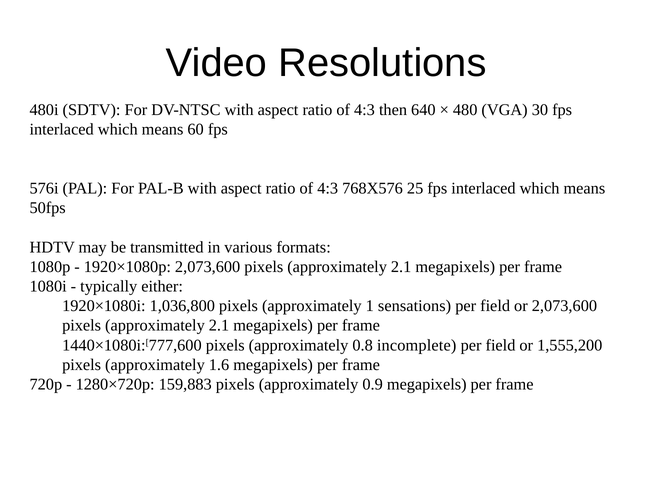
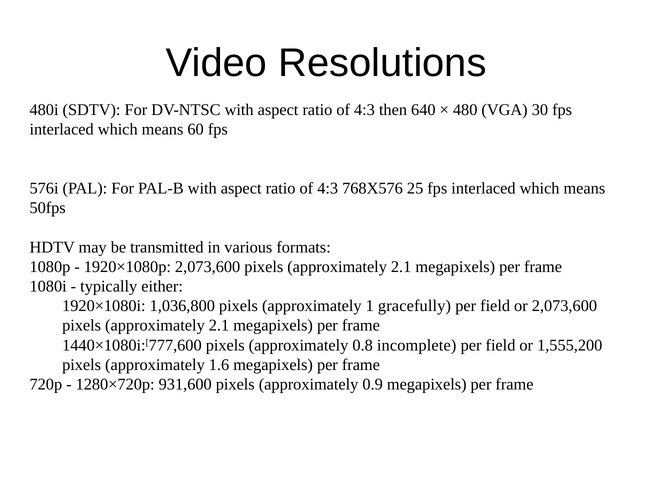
sensations: sensations -> gracefully
159,883: 159,883 -> 931,600
